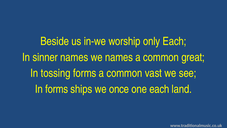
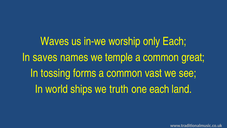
Beside: Beside -> Waves
sinner: sinner -> saves
we names: names -> temple
In forms: forms -> world
once: once -> truth
